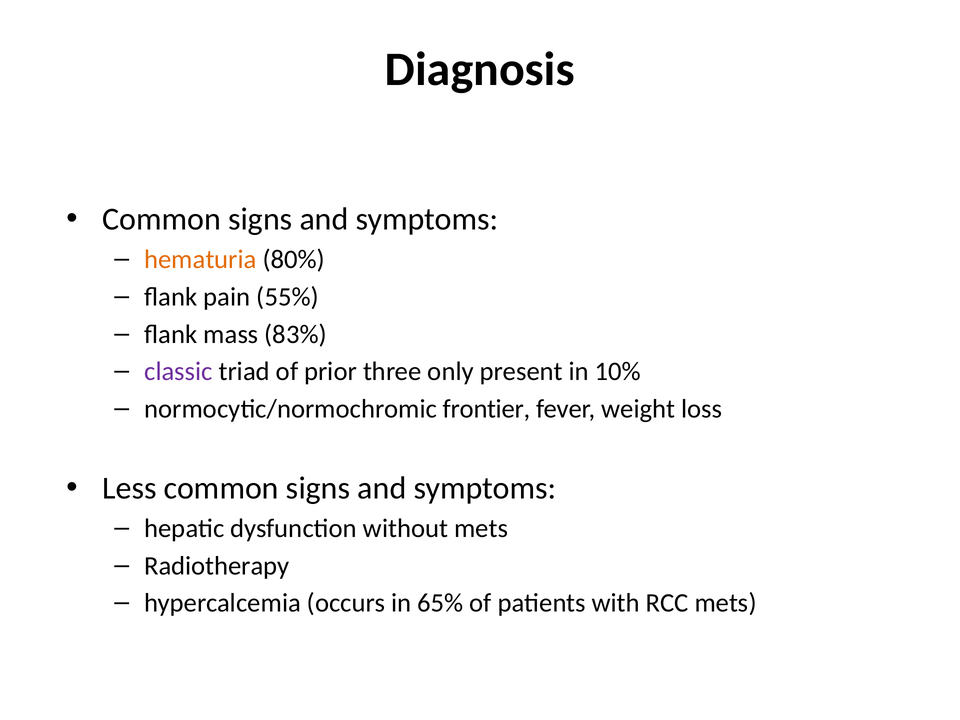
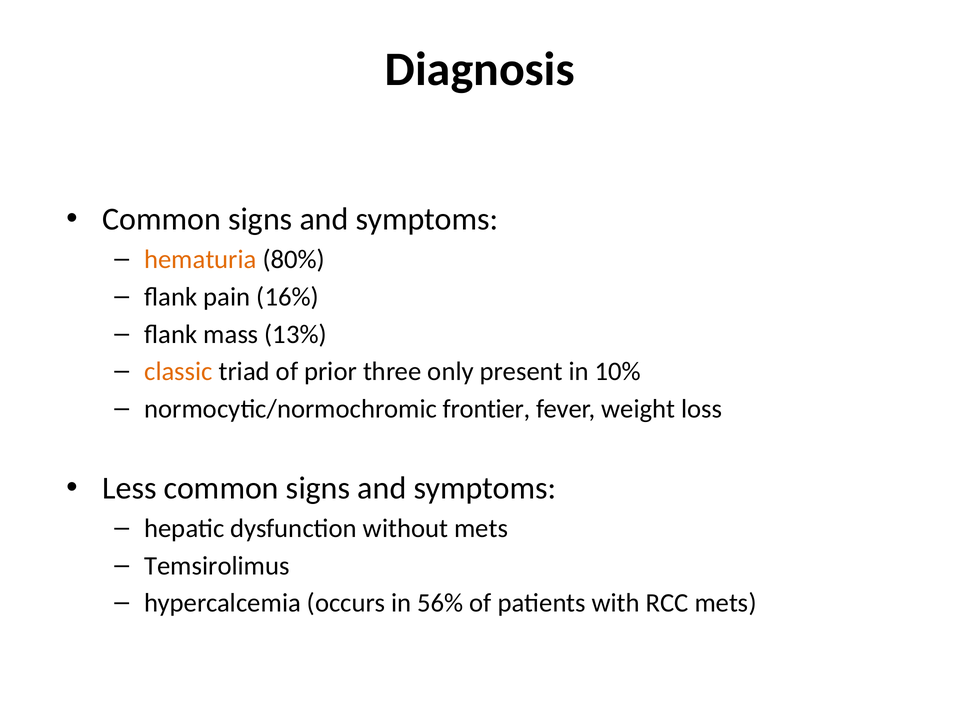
55%: 55% -> 16%
83%: 83% -> 13%
classic colour: purple -> orange
Radiotherapy: Radiotherapy -> Temsirolimus
65%: 65% -> 56%
